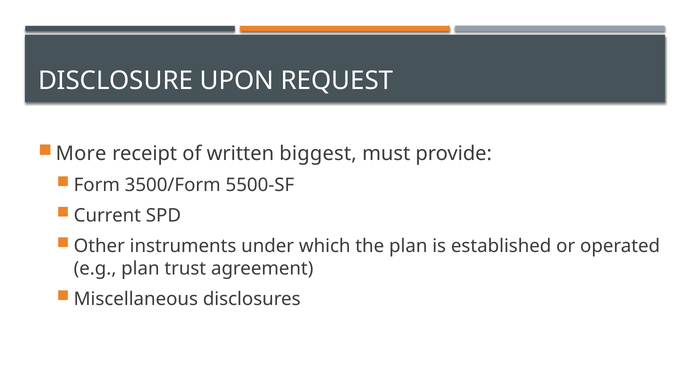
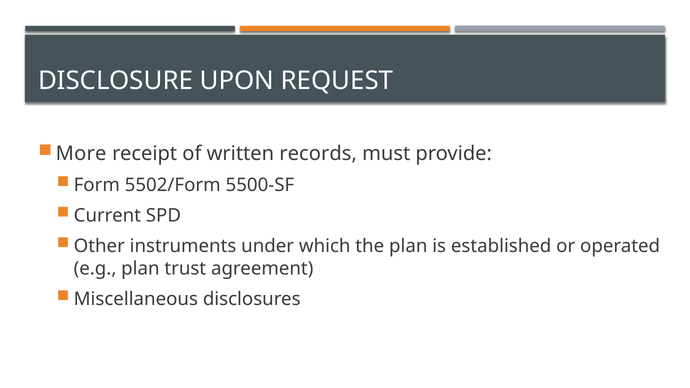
biggest: biggest -> records
3500/Form: 3500/Form -> 5502/Form
